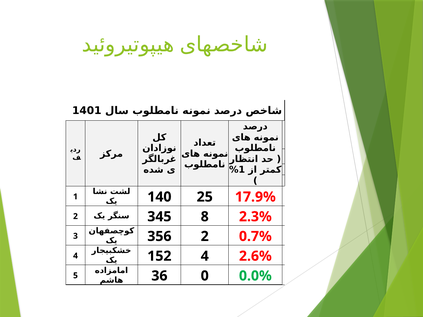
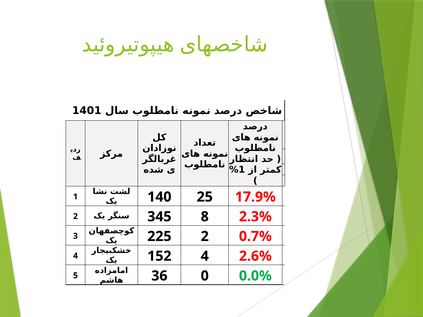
356: 356 -> 225
